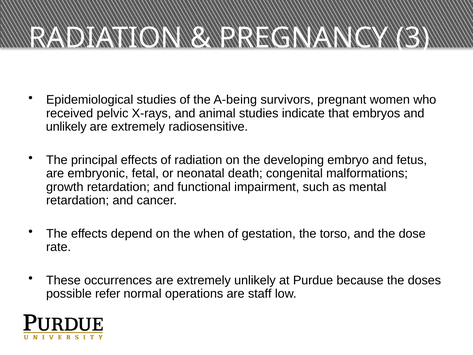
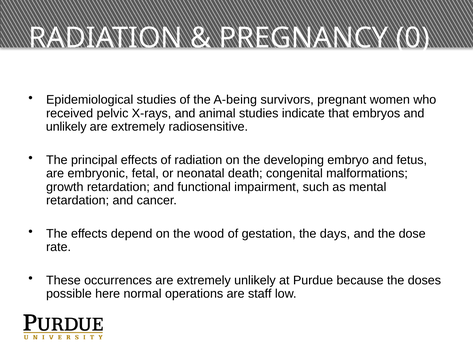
3: 3 -> 0
when: when -> wood
torso: torso -> days
refer: refer -> here
